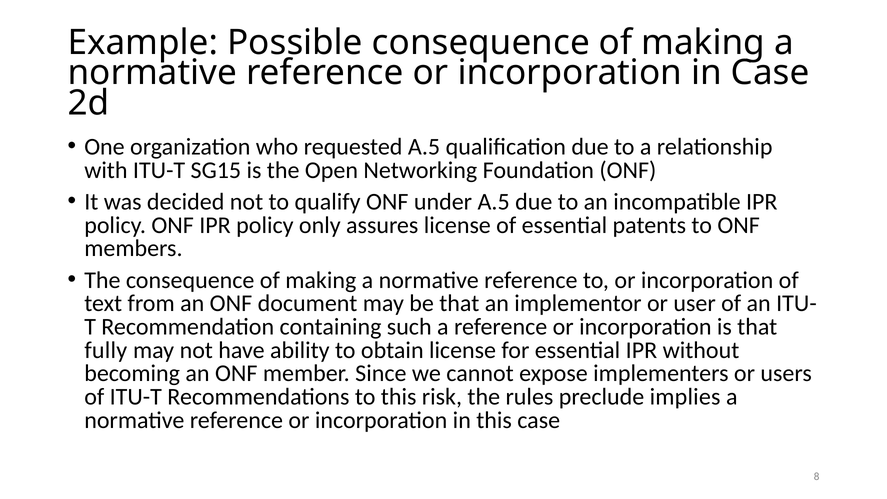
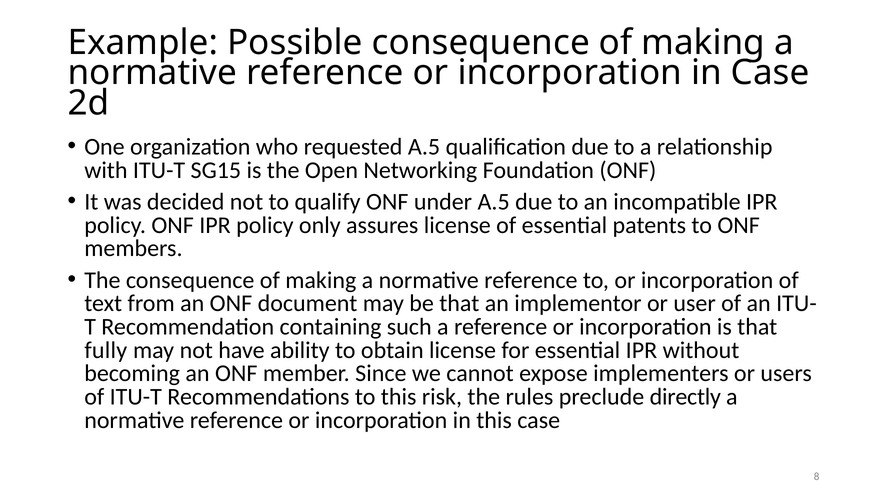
implies: implies -> directly
